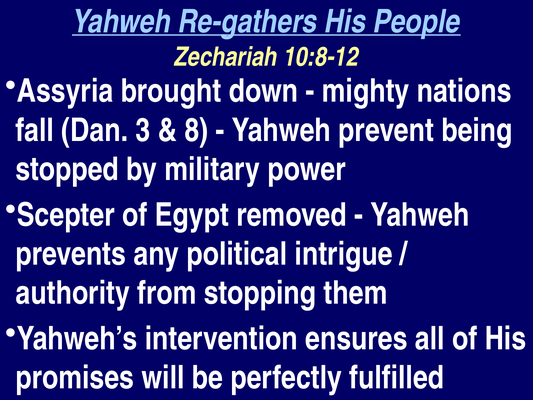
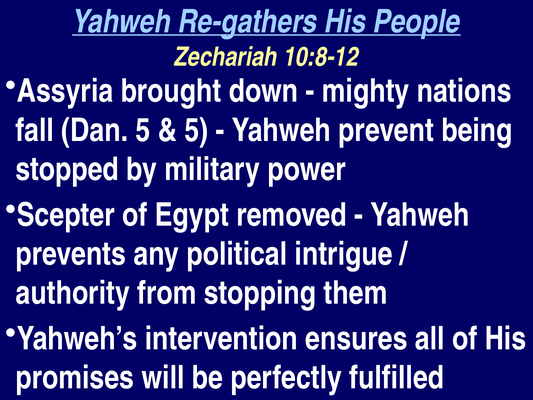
Dan 3: 3 -> 5
8 at (196, 130): 8 -> 5
